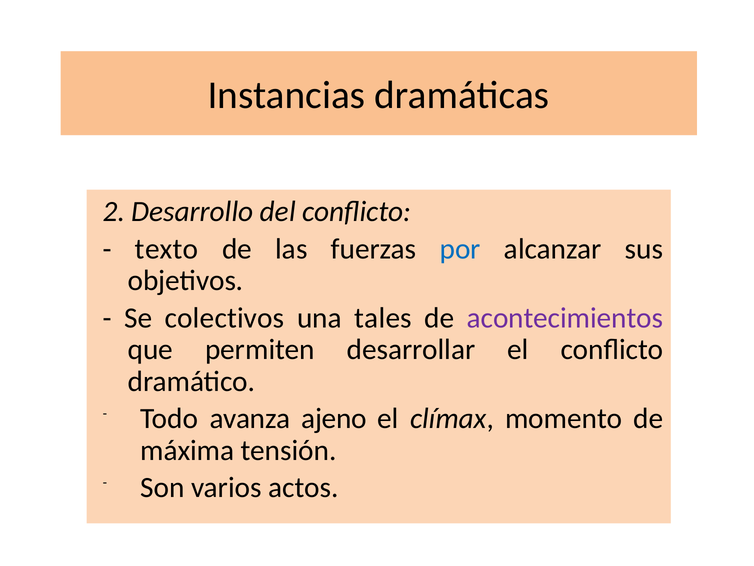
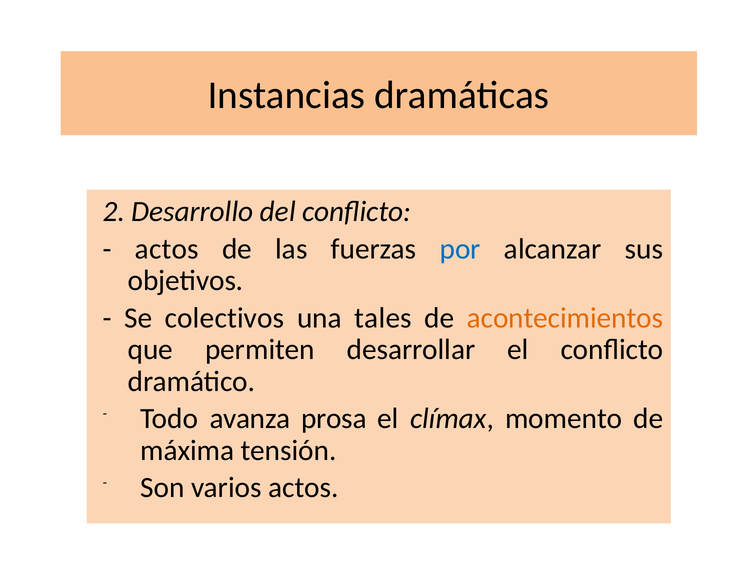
texto at (167, 249): texto -> actos
acontecimientos colour: purple -> orange
ajeno: ajeno -> prosa
